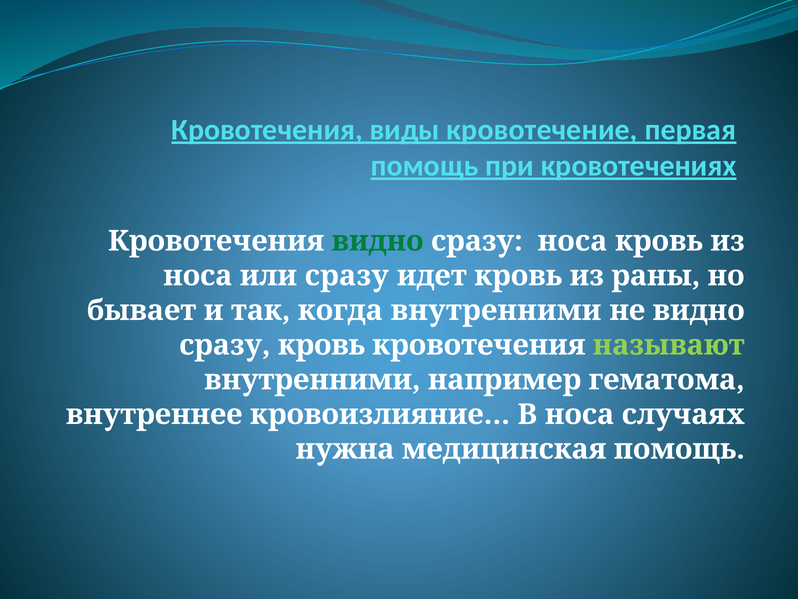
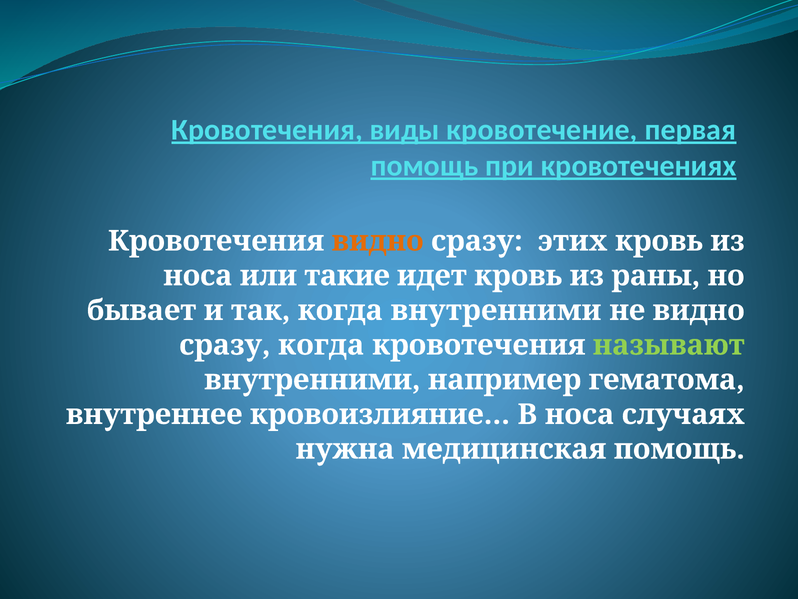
видно at (378, 241) colour: green -> orange
сразу носа: носа -> этих
или сразу: сразу -> такие
сразу кровь: кровь -> когда
